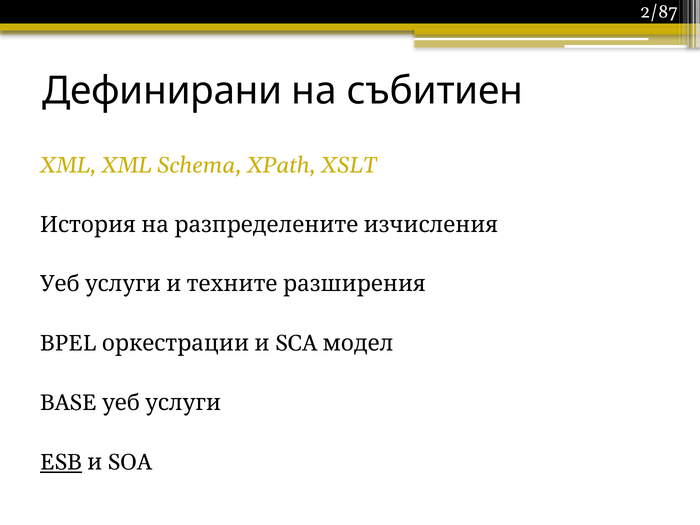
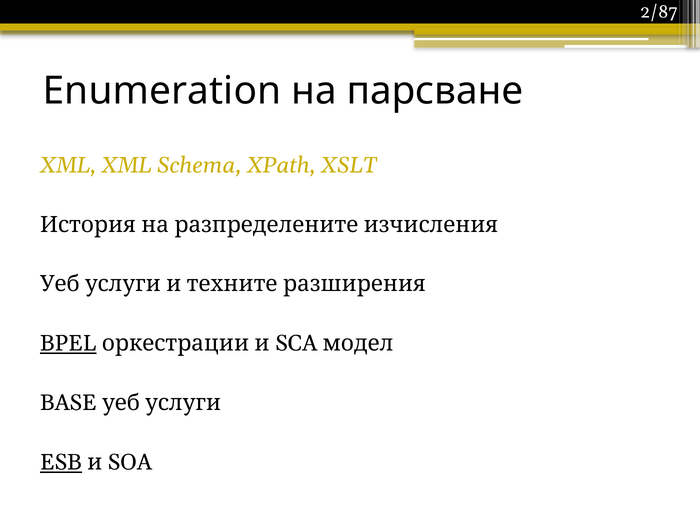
Дефинирани: Дефинирани -> Enumeration
събитиен: събитиен -> парсване
BPEL underline: none -> present
